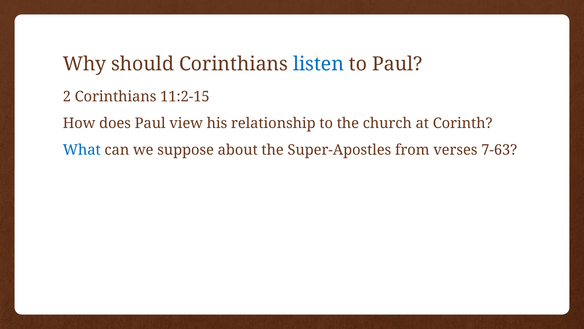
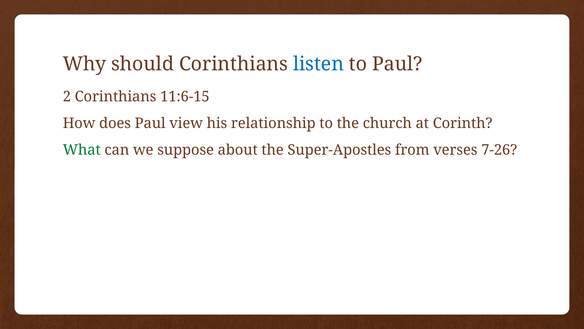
11:2-15: 11:2-15 -> 11:6-15
What colour: blue -> green
7-63: 7-63 -> 7-26
